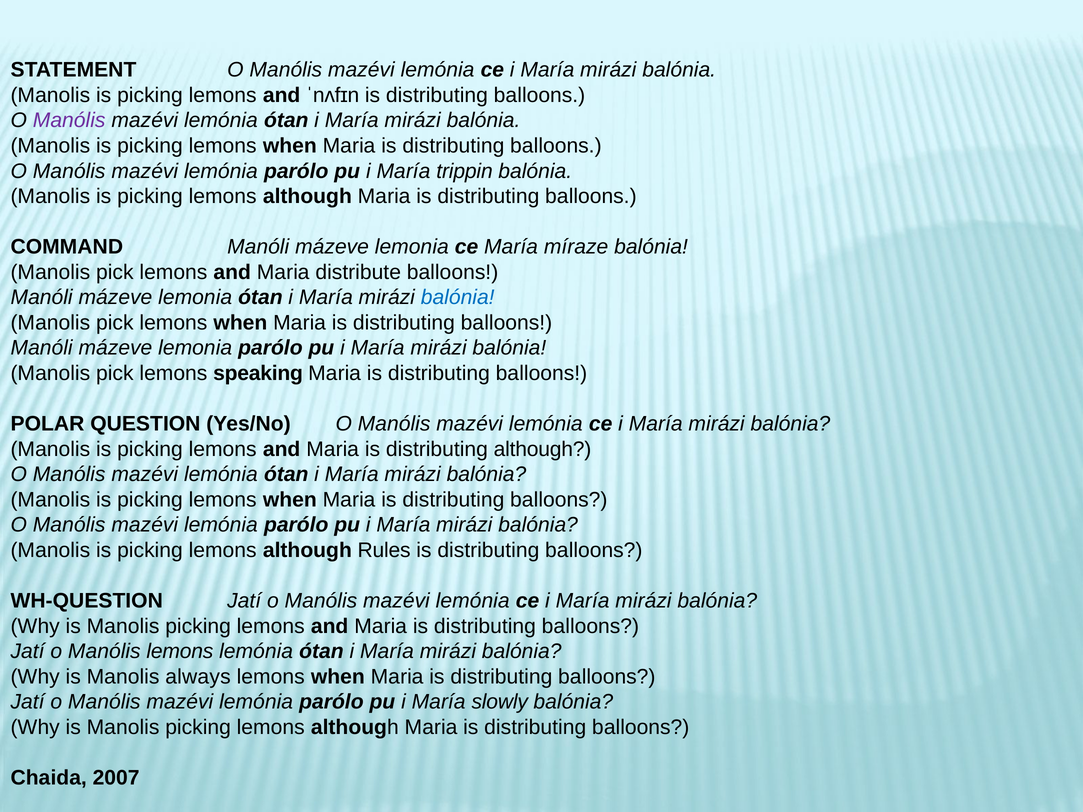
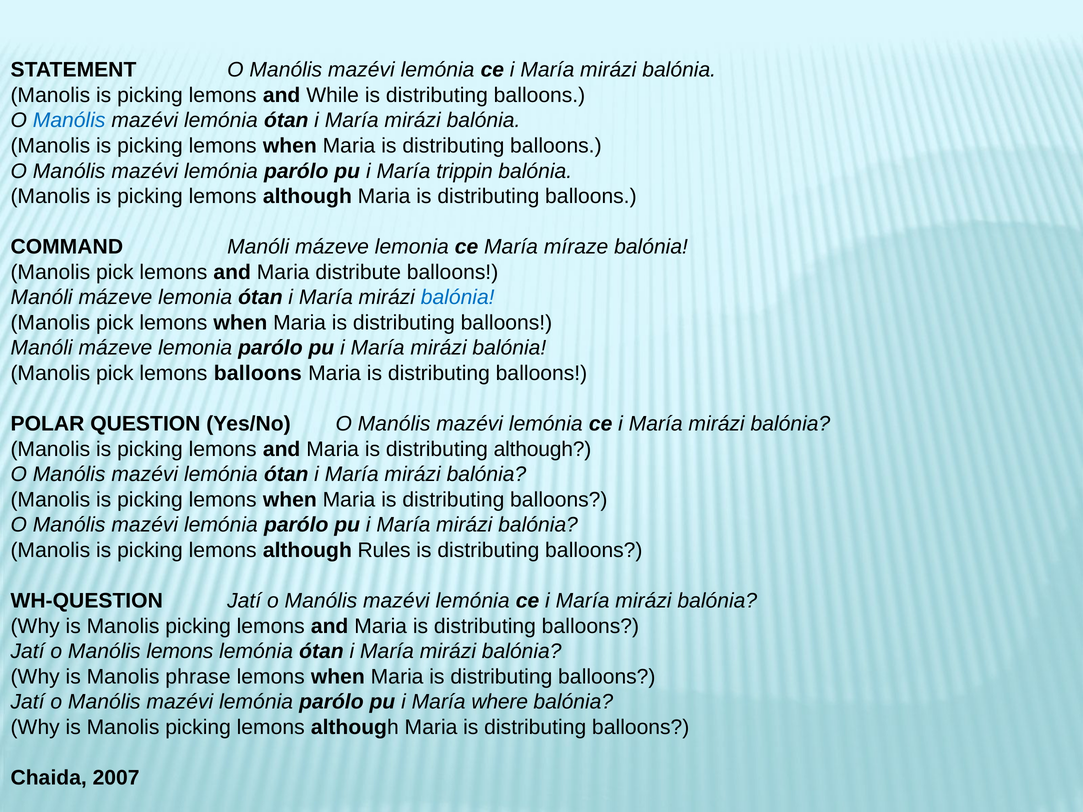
ˈnʌfɪn: ˈnʌfɪn -> While
Manólis at (69, 121) colour: purple -> blue
lemons speaking: speaking -> balloons
always: always -> phrase
slowly: slowly -> where
